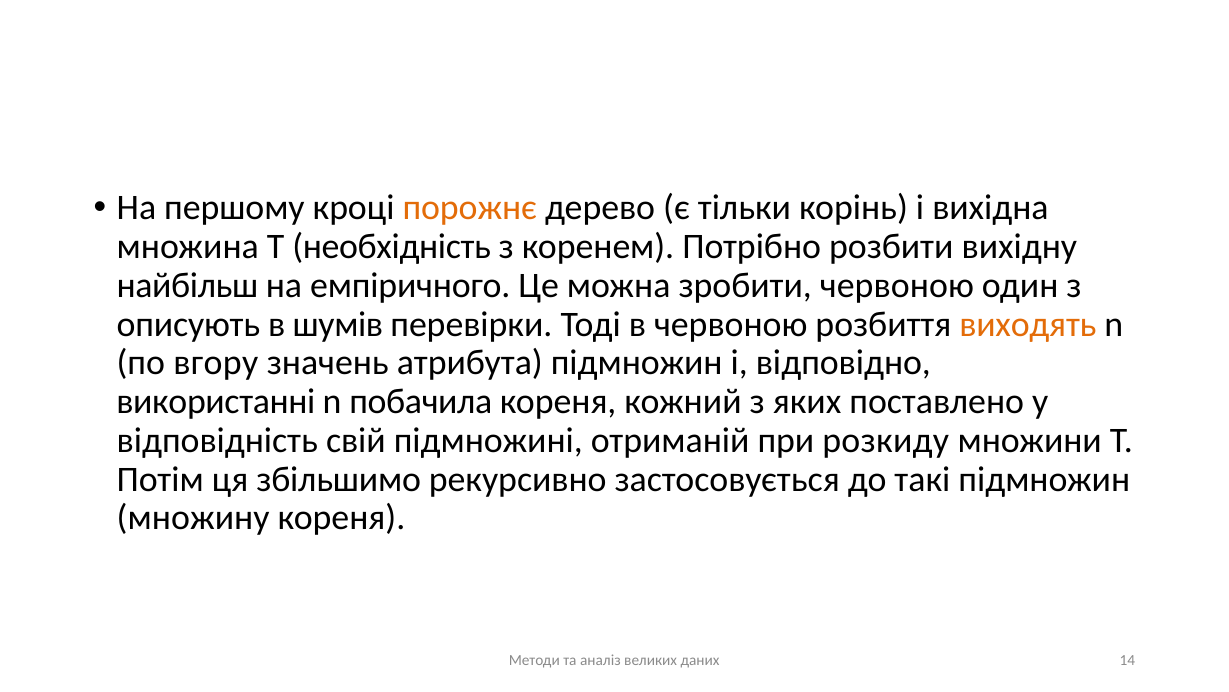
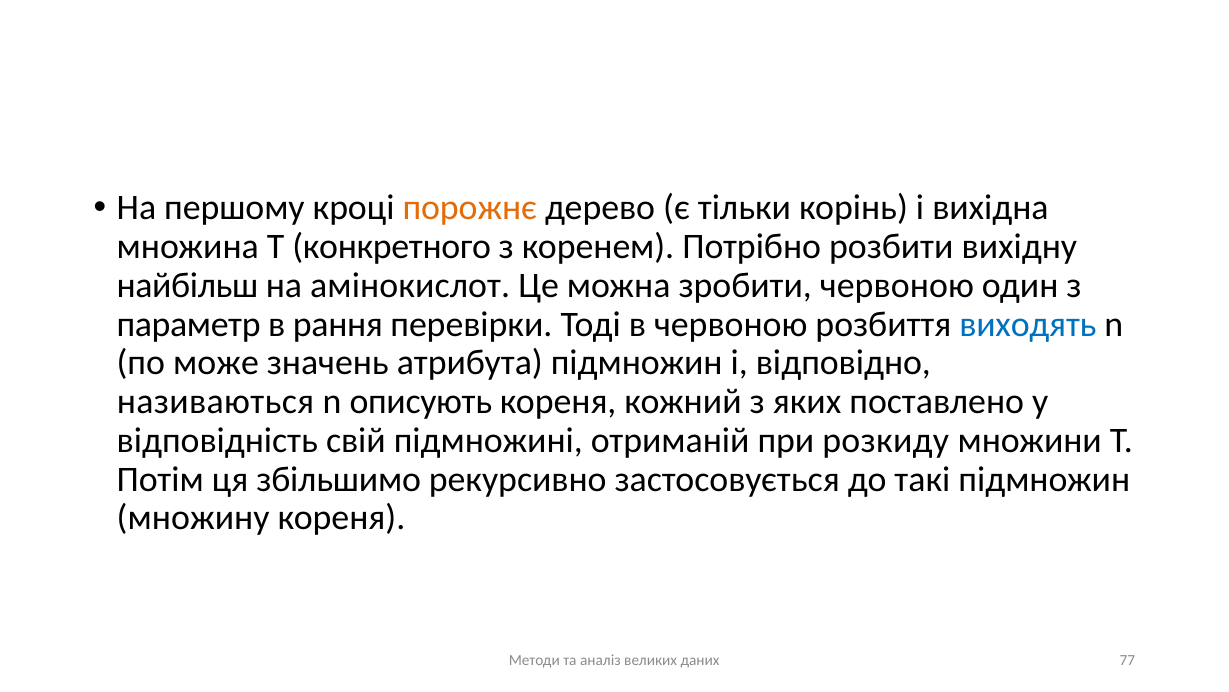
необхідність: необхідність -> конкретного
емпіричного: емпіричного -> амінокислот
описують: описують -> параметр
шумів: шумів -> рання
виходять colour: orange -> blue
вгору: вгору -> може
використанні: використанні -> називаються
побачила: побачила -> описують
14: 14 -> 77
